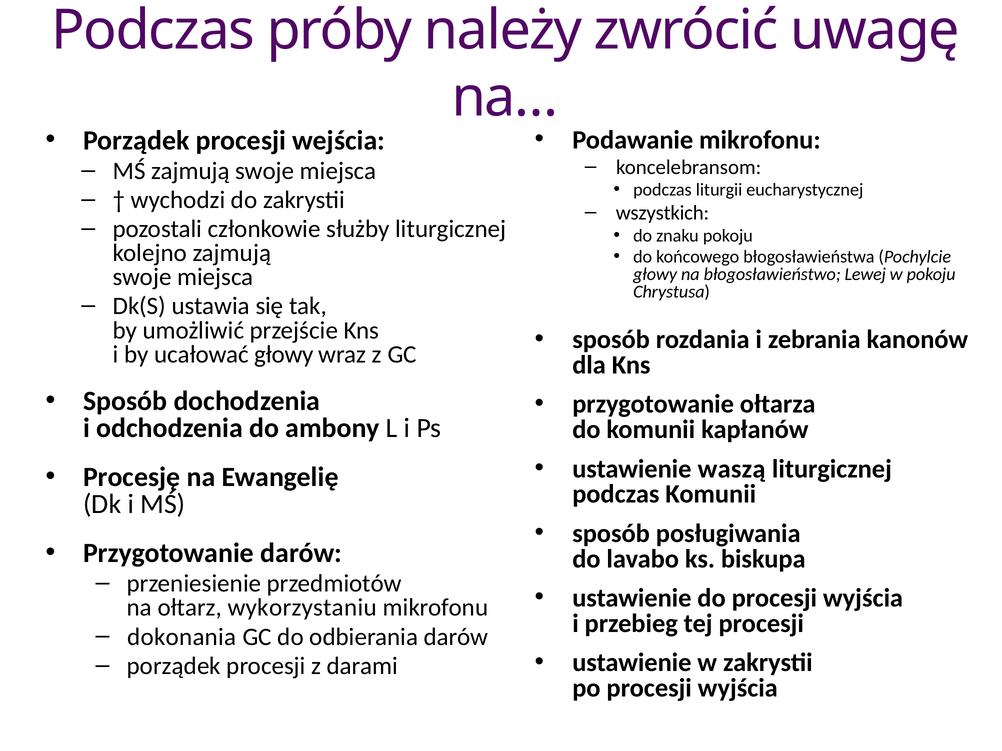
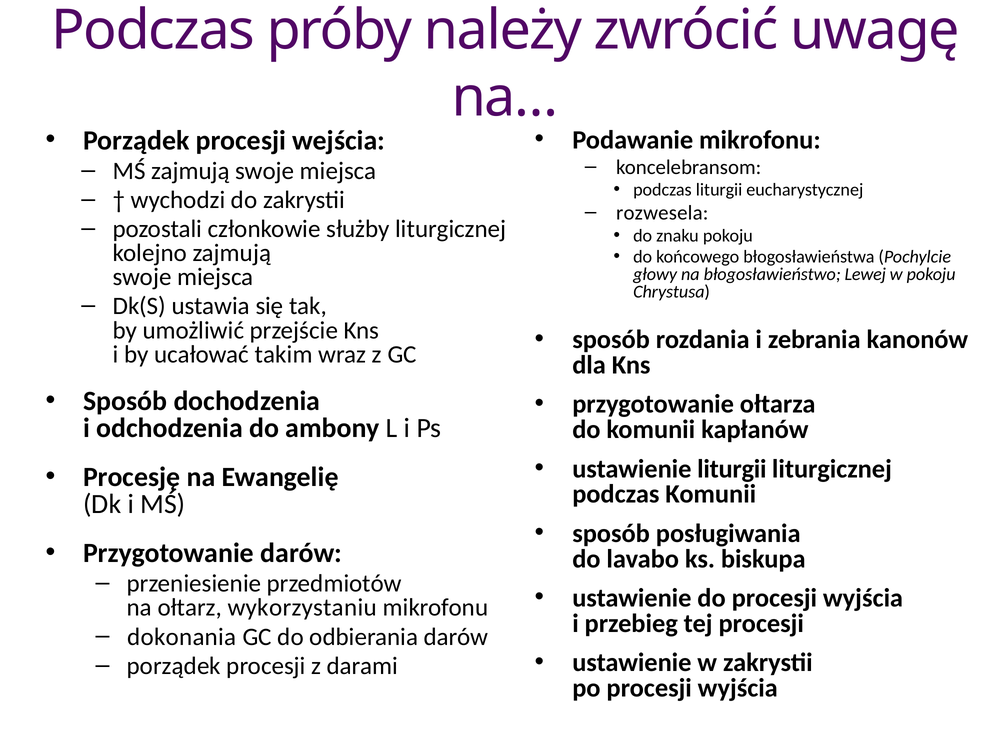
wszystkich: wszystkich -> rozwesela
ucałować głowy: głowy -> takim
ustawienie waszą: waszą -> liturgii
